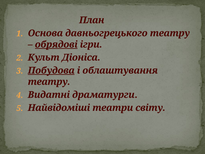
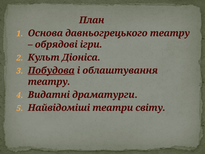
обрядові underline: present -> none
